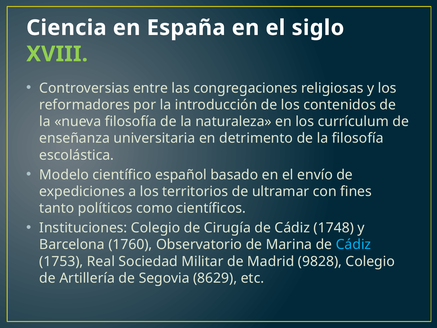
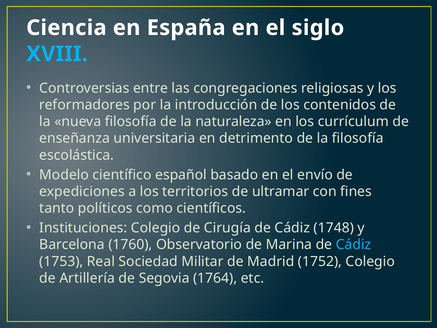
XVIII colour: light green -> light blue
9828: 9828 -> 1752
8629: 8629 -> 1764
